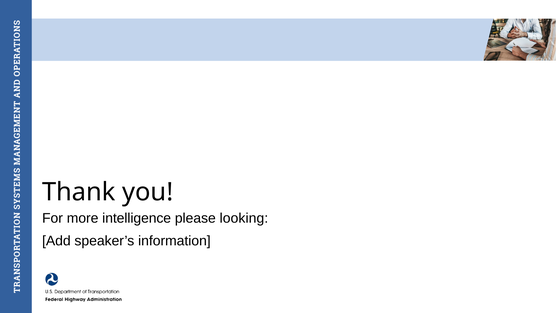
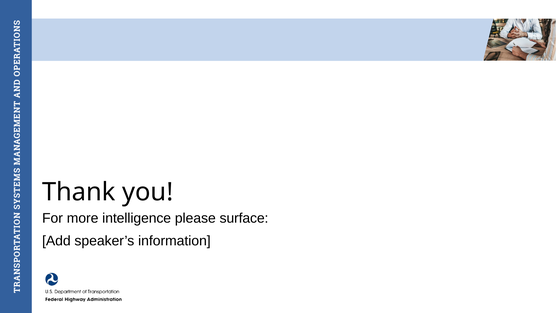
looking: looking -> surface
